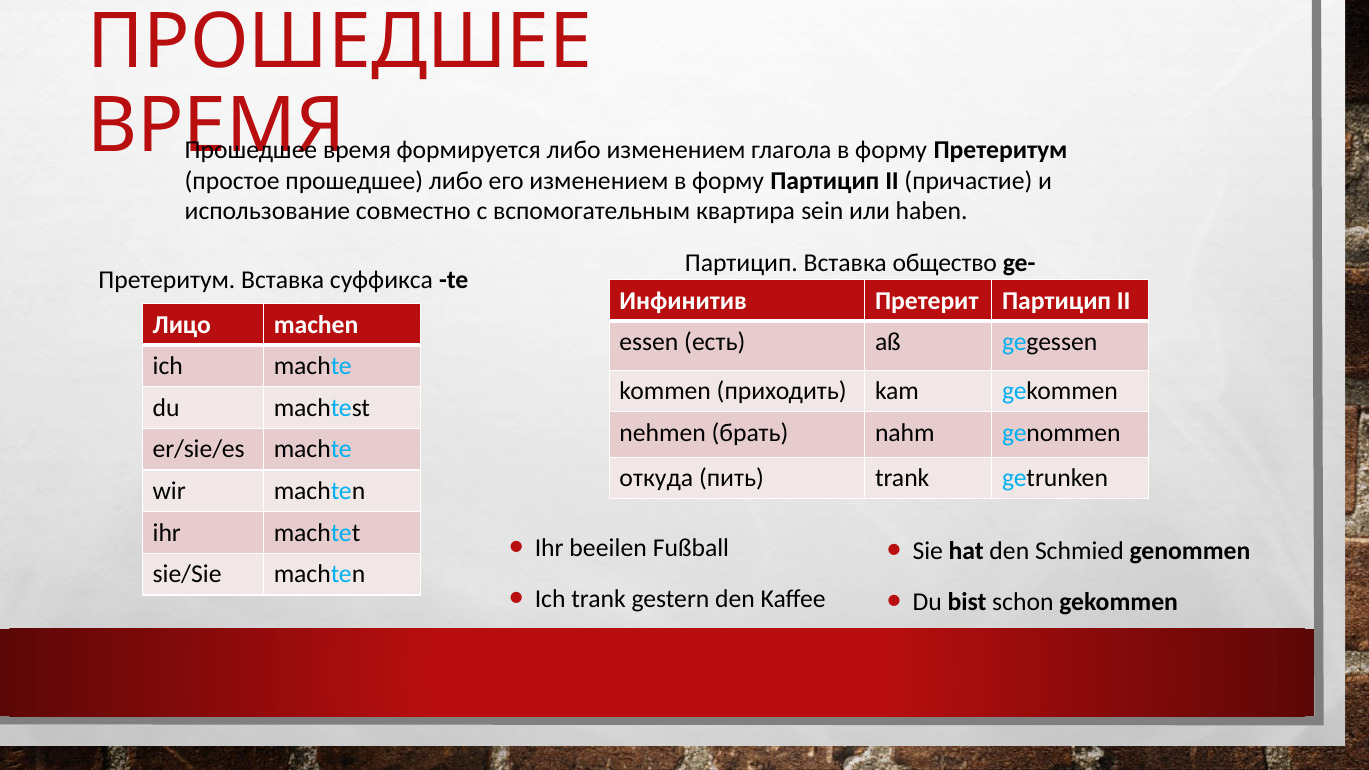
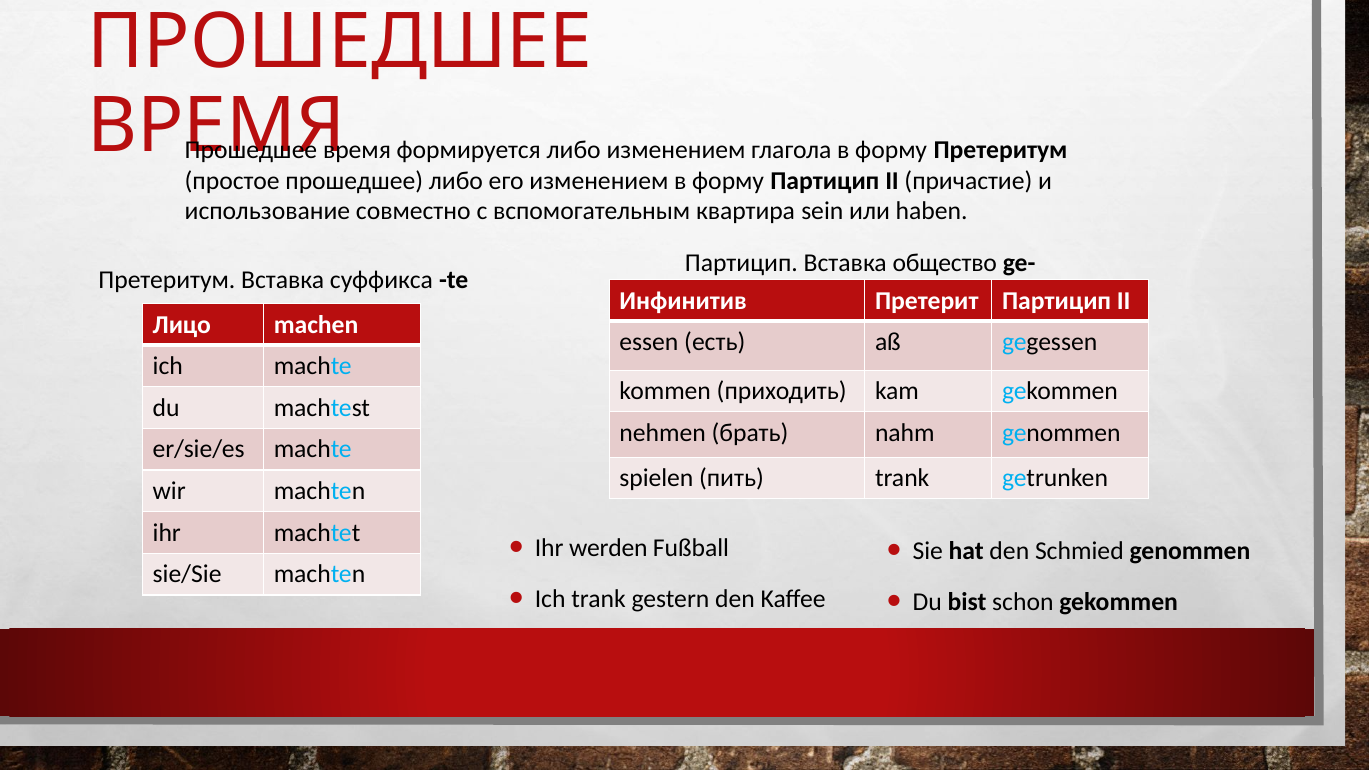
откуда: откуда -> spielen
beeilen: beeilen -> werden
